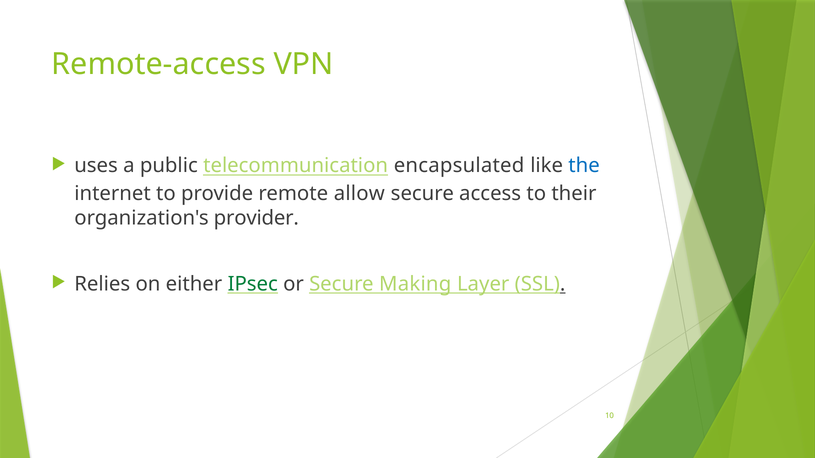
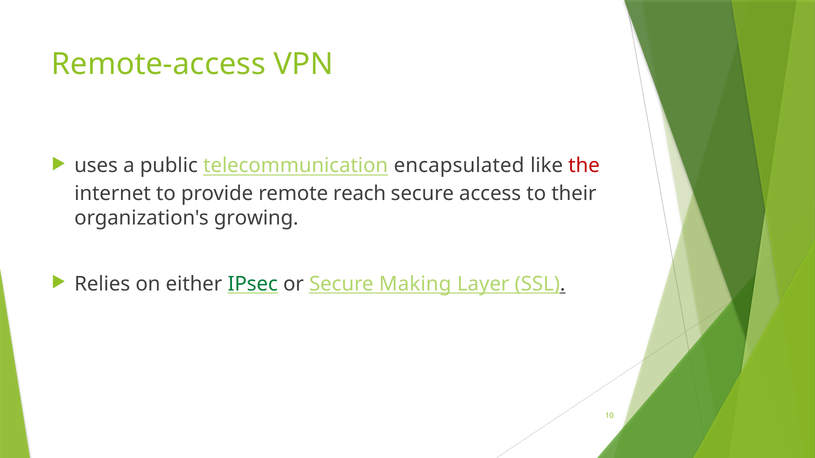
the colour: blue -> red
allow: allow -> reach
provider: provider -> growing
